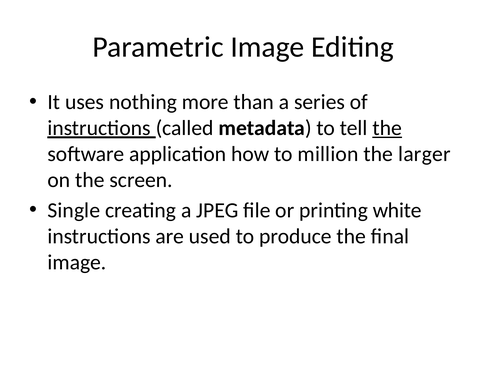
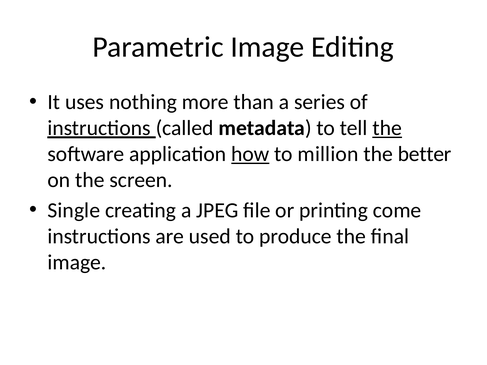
how underline: none -> present
larger: larger -> better
white: white -> come
